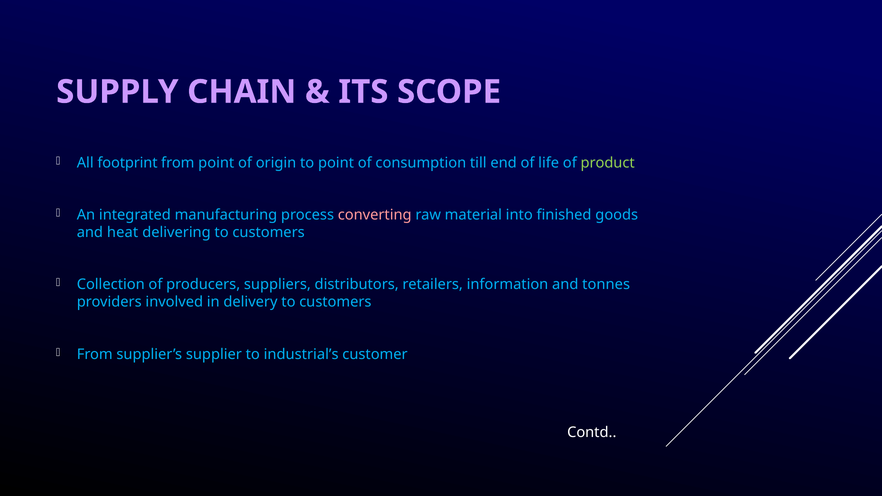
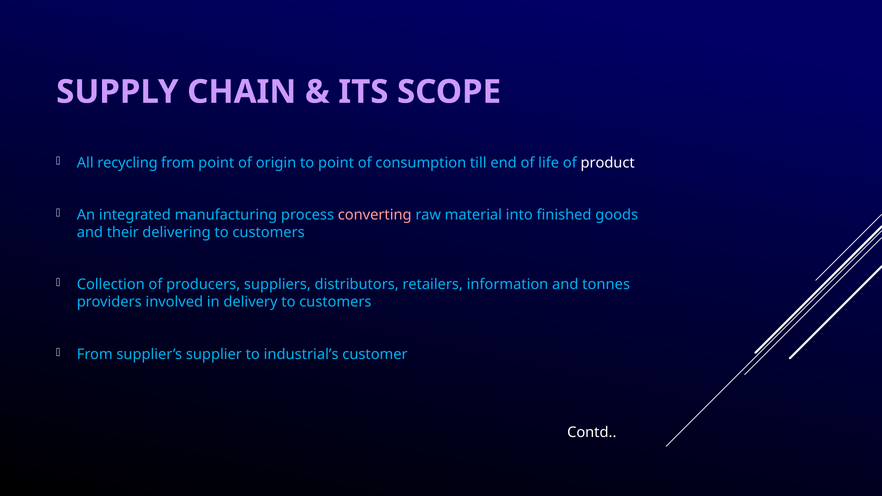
footprint: footprint -> recycling
product colour: light green -> white
heat: heat -> their
